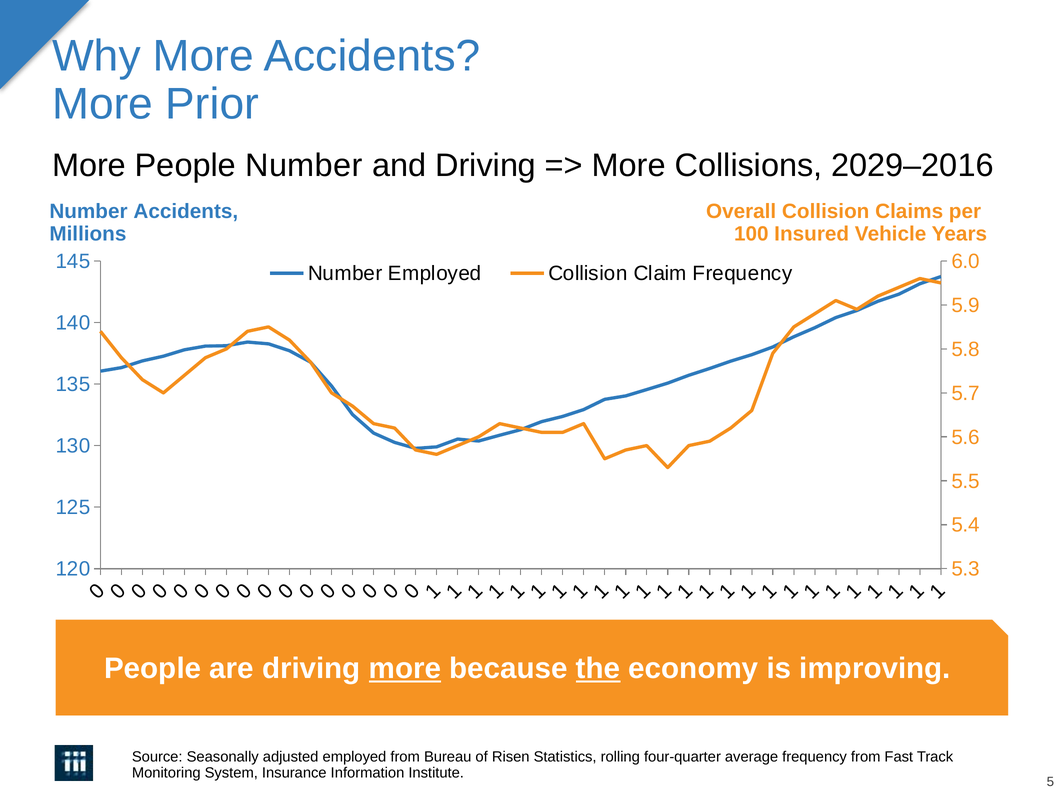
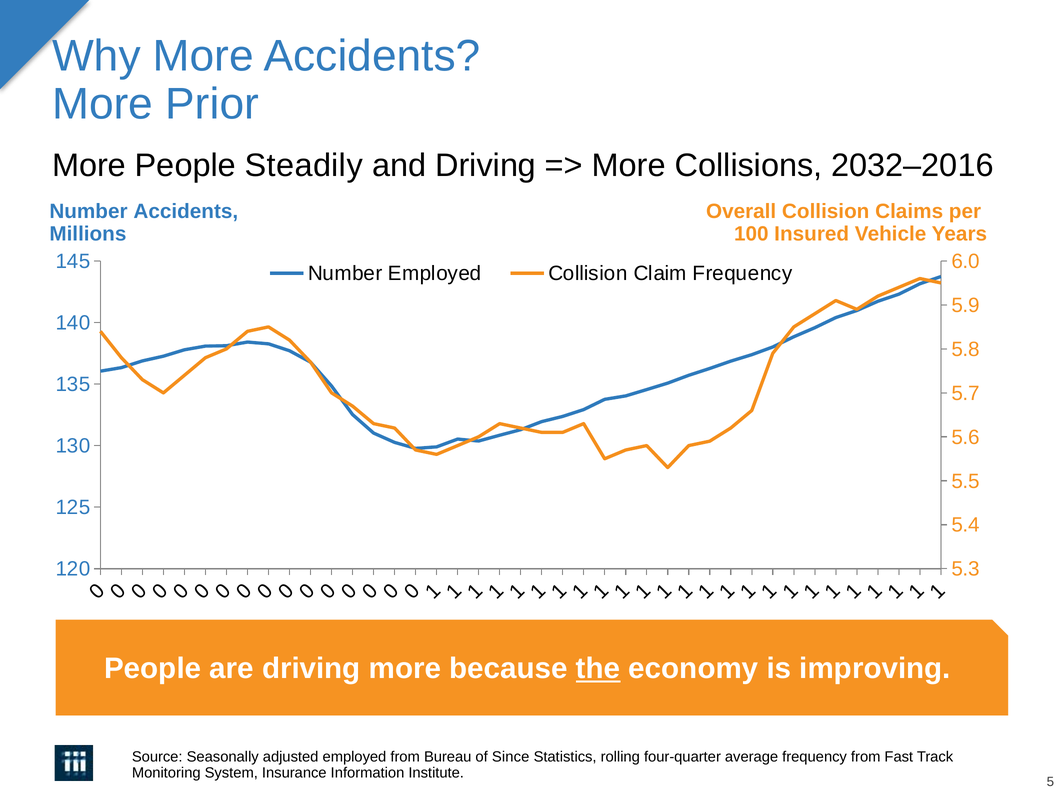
People Number: Number -> Steadily
2029–2016: 2029–2016 -> 2032–2016
more at (405, 669) underline: present -> none
Risen: Risen -> Since
